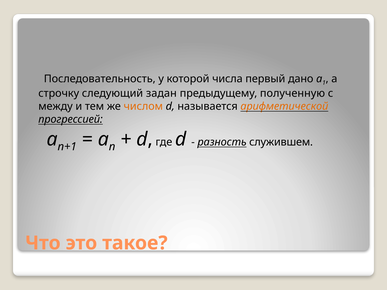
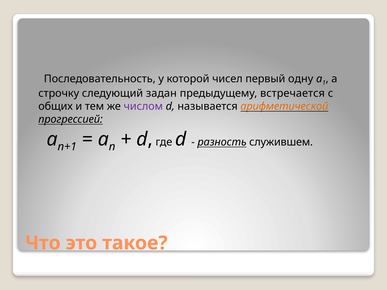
числа: числа -> чисел
дано: дано -> одну
полученную: полученную -> встречается
между: между -> общих
числом colour: orange -> purple
